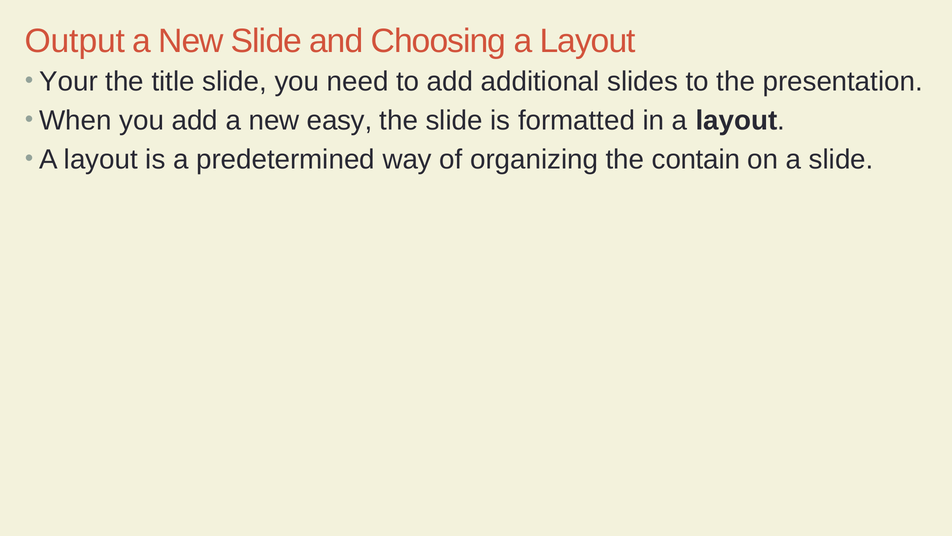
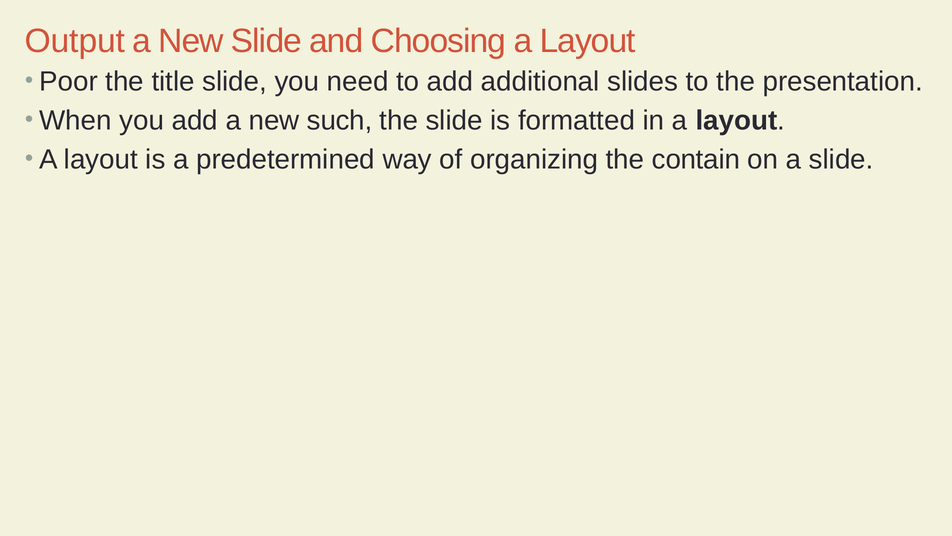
Your: Your -> Poor
easy: easy -> such
